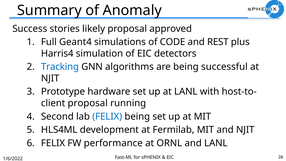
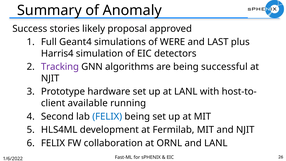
CODE: CODE -> WERE
REST: REST -> LAST
Tracking colour: blue -> purple
proposal at (88, 103): proposal -> available
performance: performance -> collaboration
